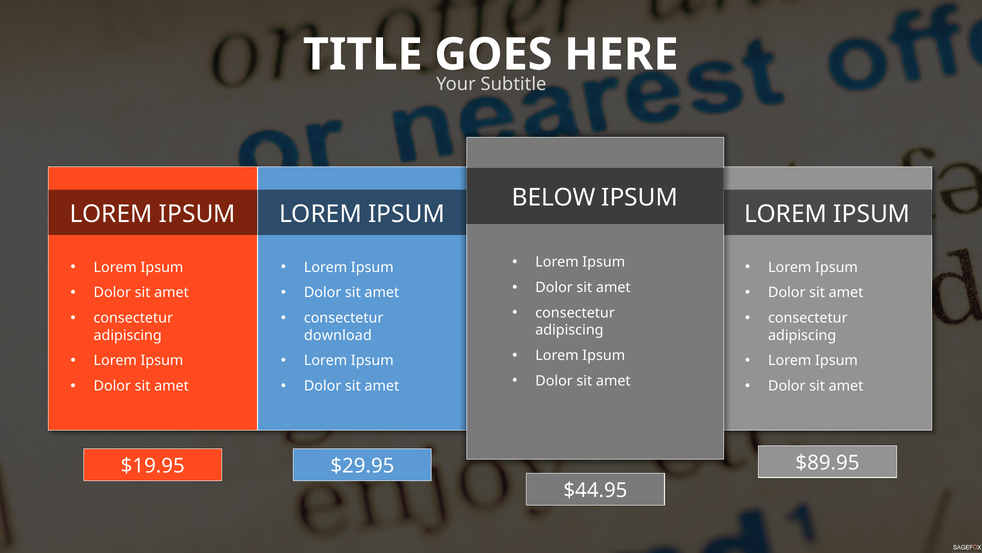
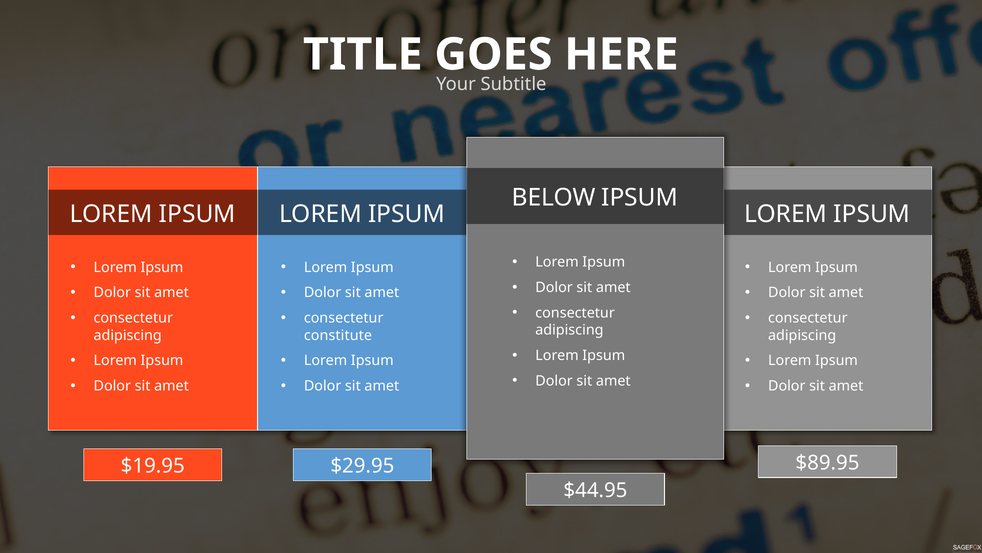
download: download -> constitute
